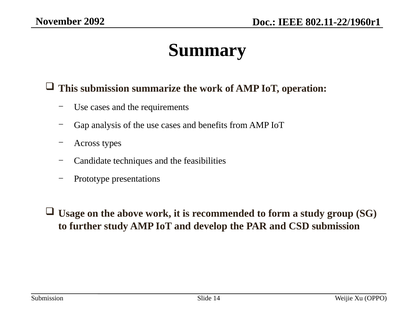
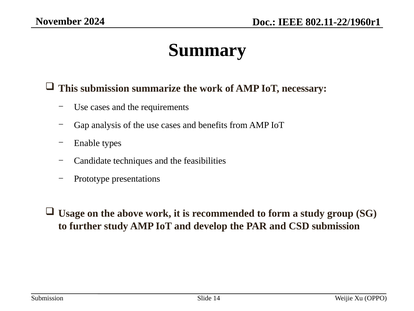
2092: 2092 -> 2024
operation: operation -> necessary
Across: Across -> Enable
